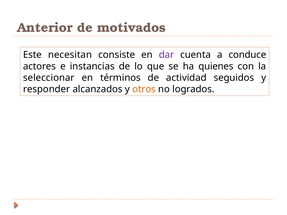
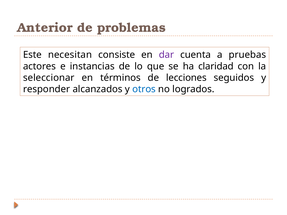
motivados: motivados -> problemas
conduce: conduce -> pruebas
quienes: quienes -> claridad
actividad: actividad -> lecciones
otros colour: orange -> blue
